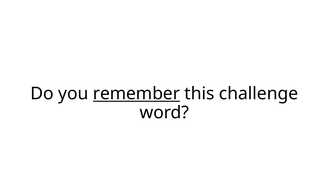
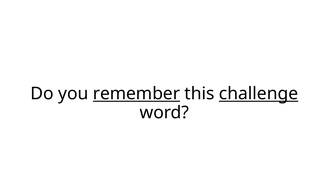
challenge underline: none -> present
